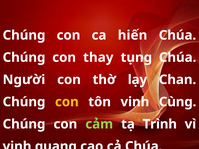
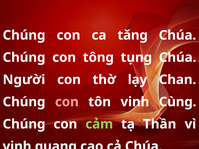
hiến: hiến -> tăng
thay: thay -> tông
con at (67, 102) colour: yellow -> pink
Trình: Trình -> Thần
